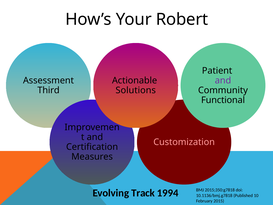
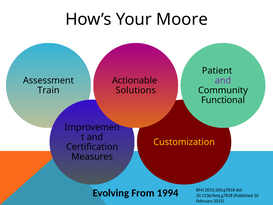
Robert: Robert -> Moore
Third: Third -> Train
Customization colour: pink -> yellow
Track: Track -> From
